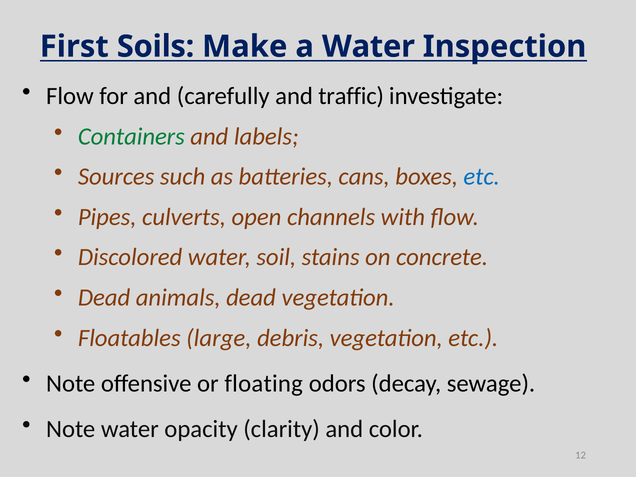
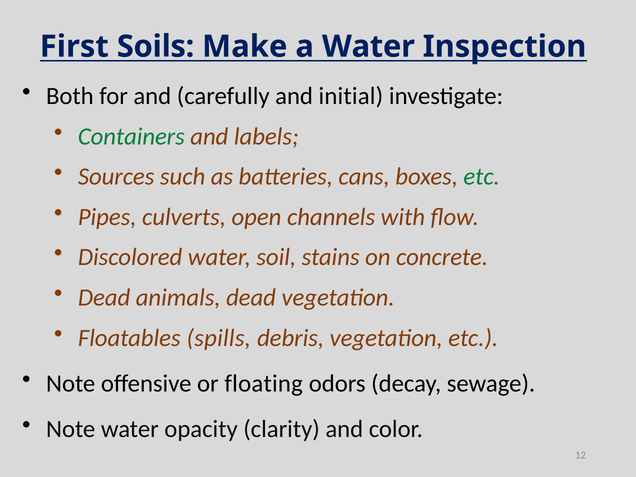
Flow at (70, 96): Flow -> Both
traffic: traffic -> initial
etc at (482, 177) colour: blue -> green
large: large -> spills
